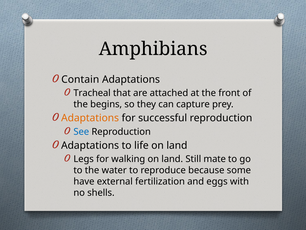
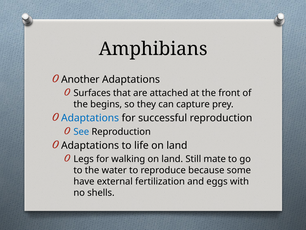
Contain: Contain -> Another
Tracheal: Tracheal -> Surfaces
Adaptations at (90, 118) colour: orange -> blue
